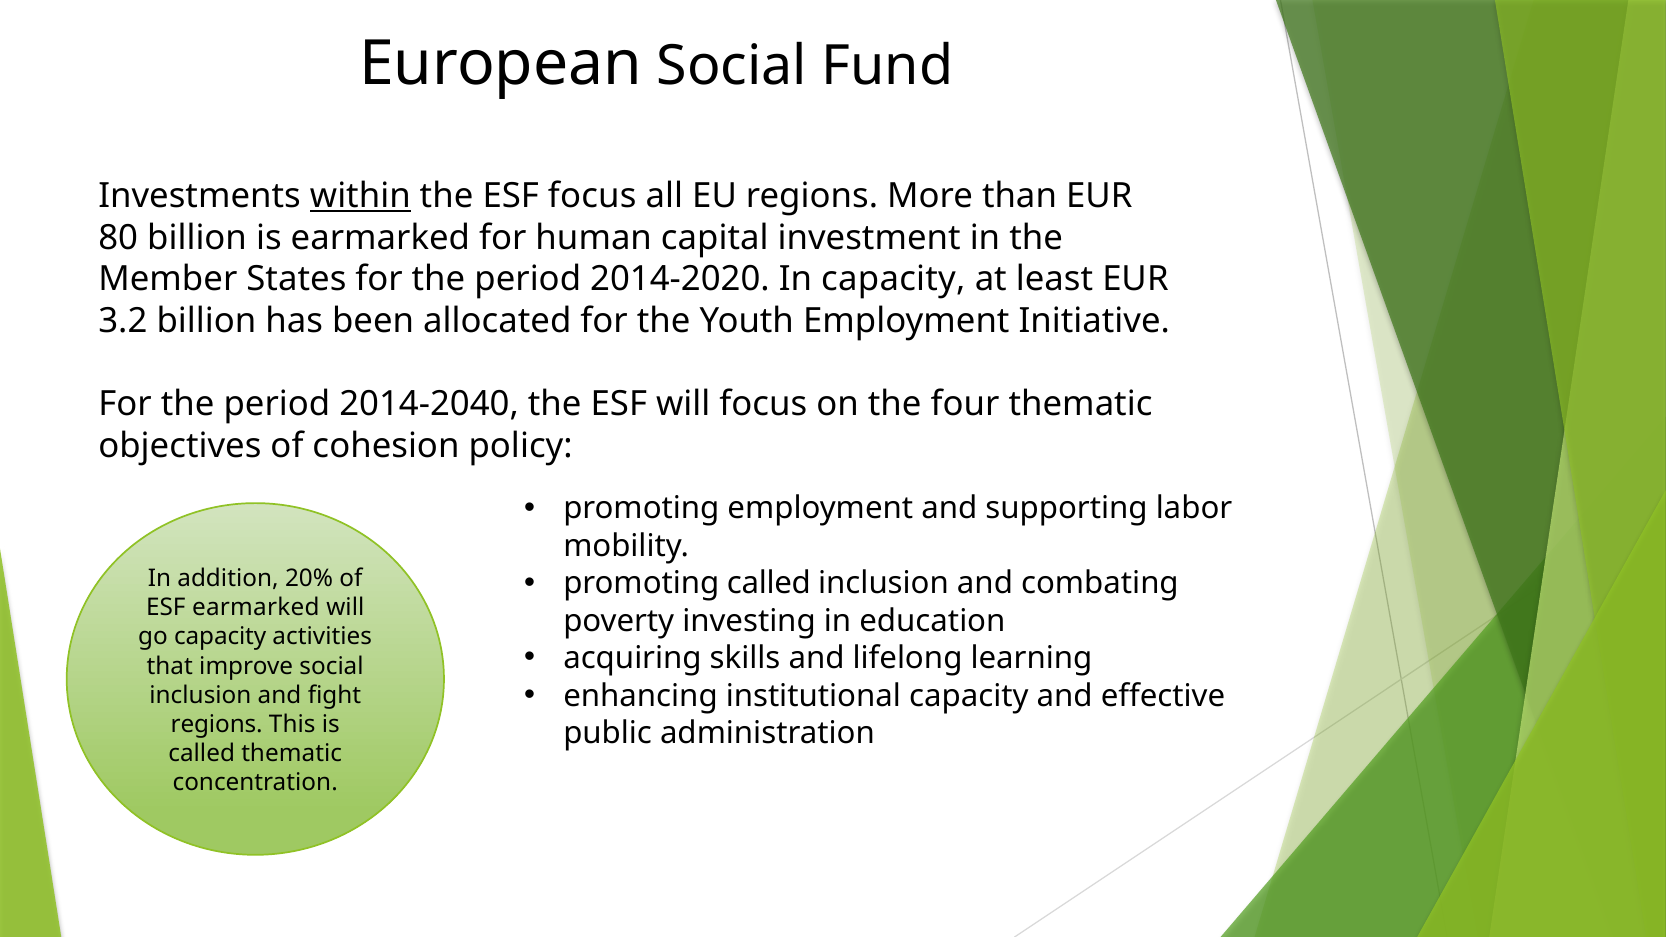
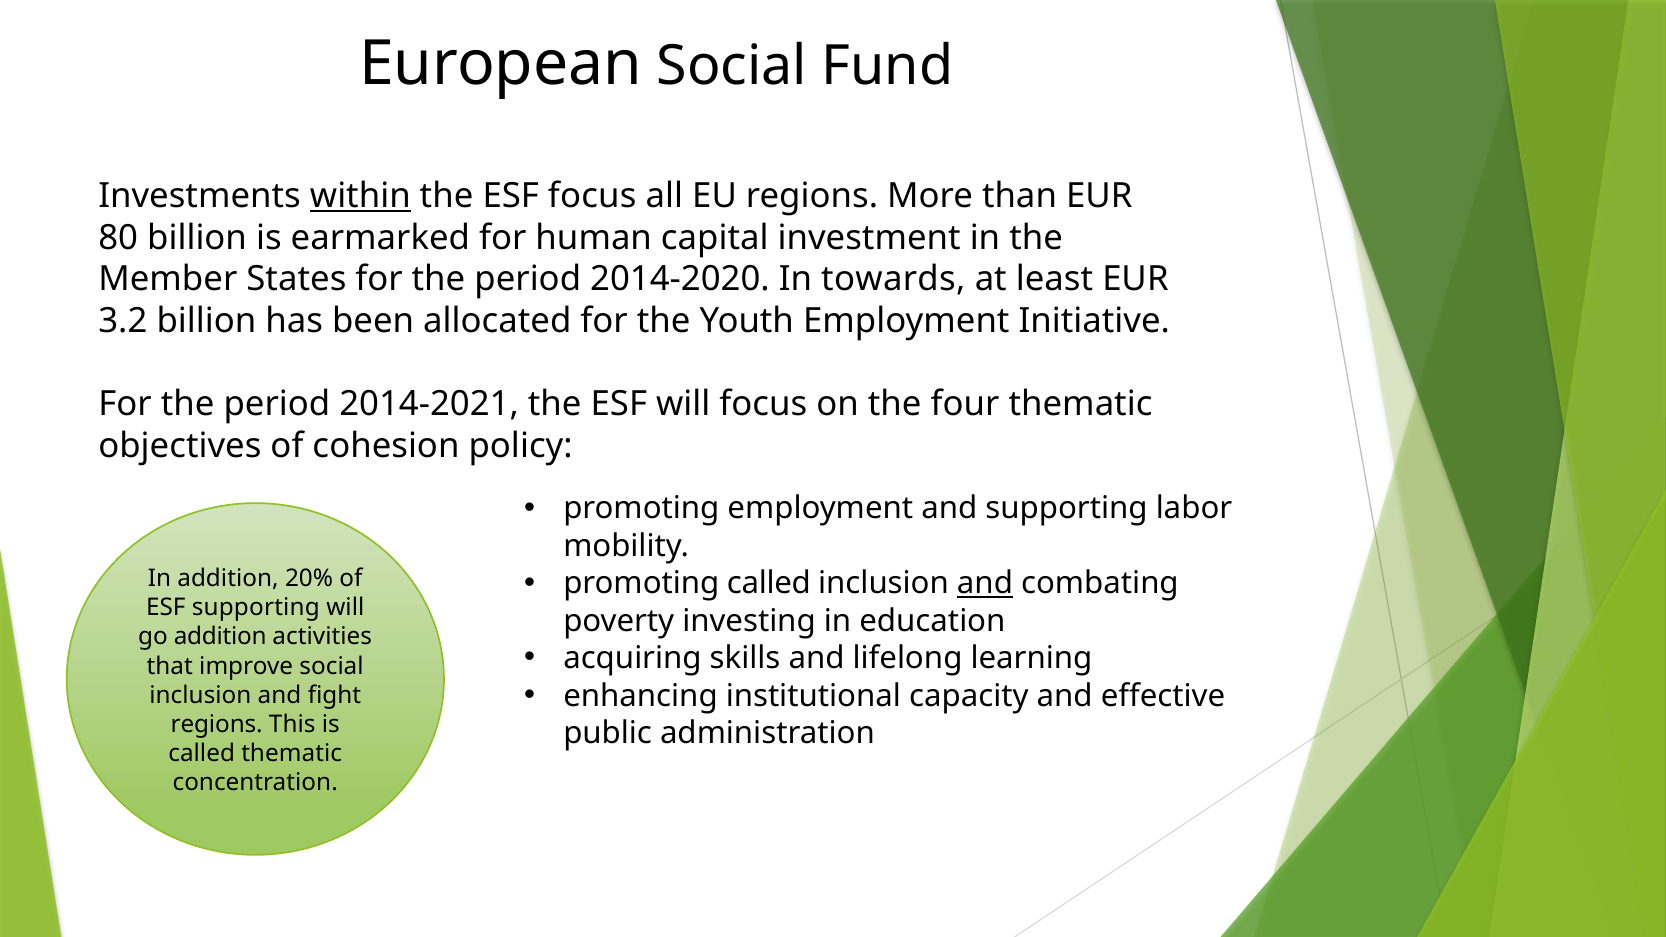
In capacity: capacity -> towards
2014-2040: 2014-2040 -> 2014-2021
and at (985, 583) underline: none -> present
ESF earmarked: earmarked -> supporting
go capacity: capacity -> addition
